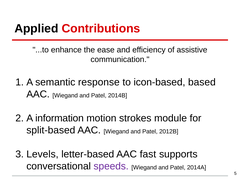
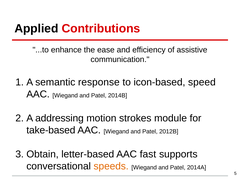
based: based -> speed
information: information -> addressing
split-based: split-based -> take-based
Levels: Levels -> Obtain
speeds colour: purple -> orange
